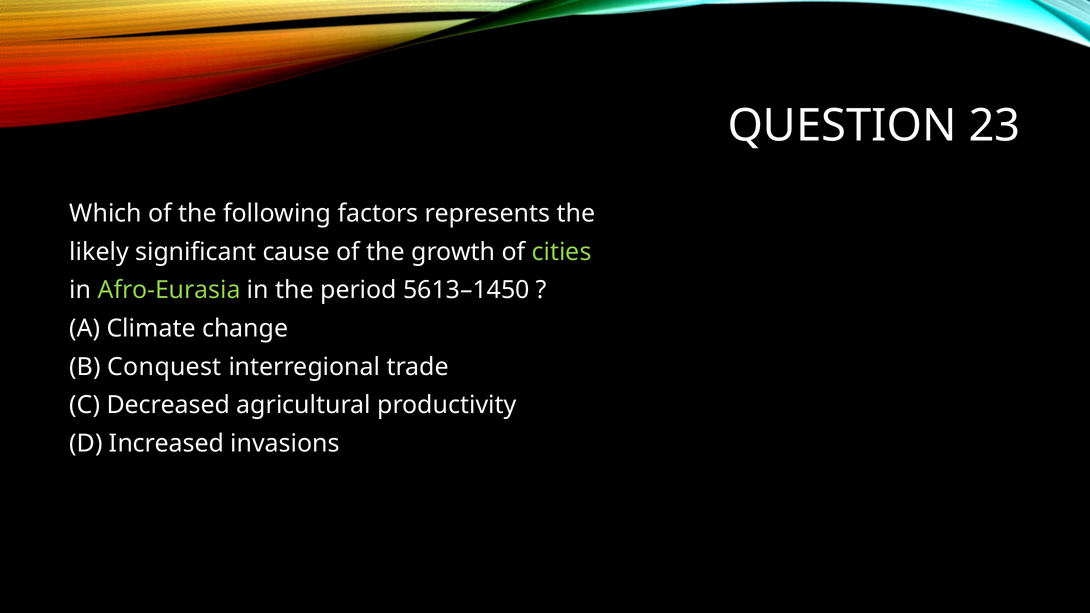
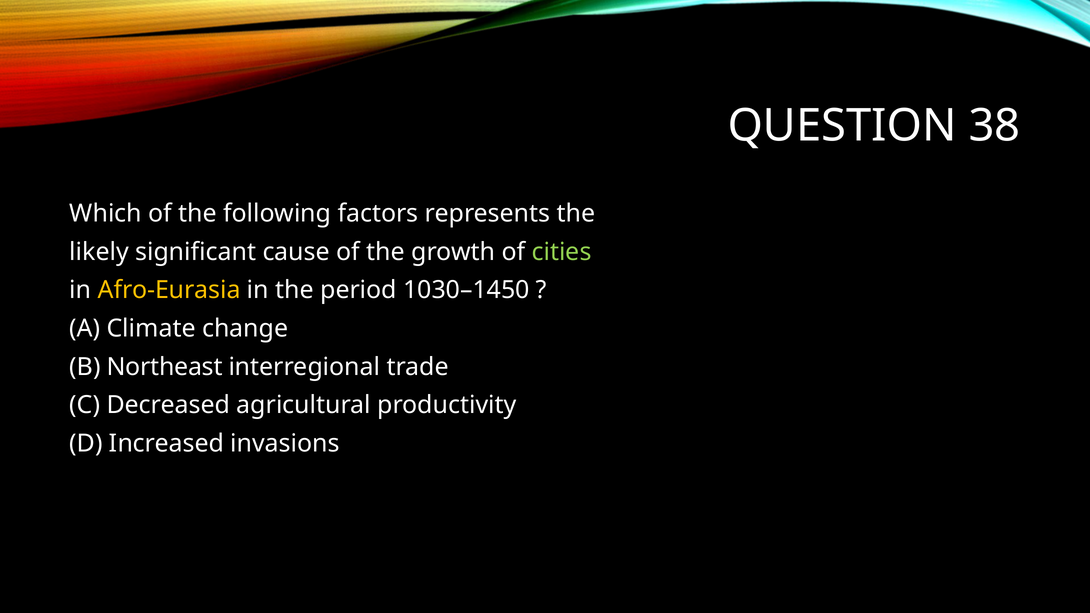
23: 23 -> 38
Afro-Eurasia colour: light green -> yellow
5613–1450: 5613–1450 -> 1030–1450
Conquest: Conquest -> Northeast
